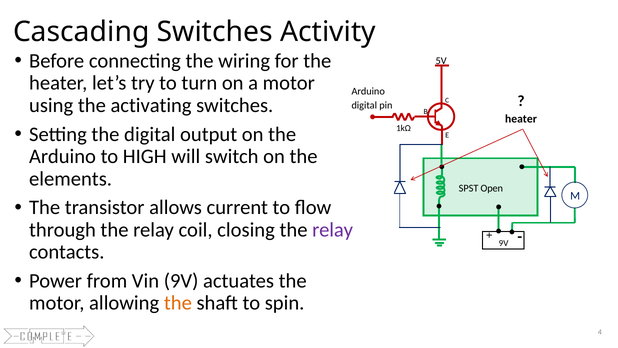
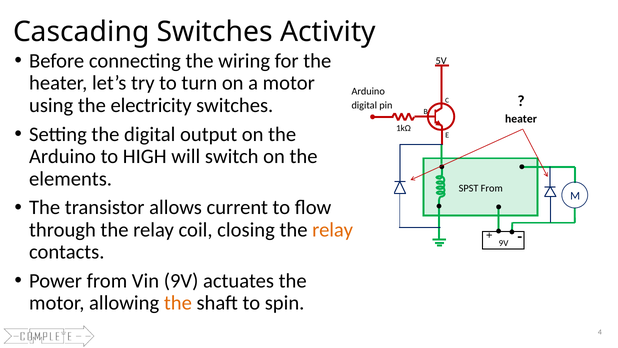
activating: activating -> electricity
SPST Open: Open -> From
relay at (333, 230) colour: purple -> orange
